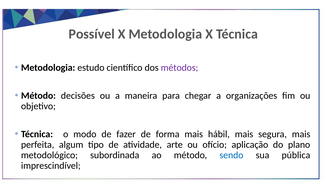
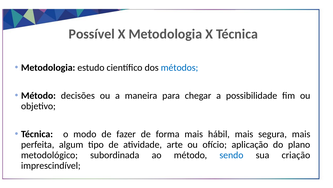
métodos colour: purple -> blue
organizações: organizações -> possibilidade
pública: pública -> criação
